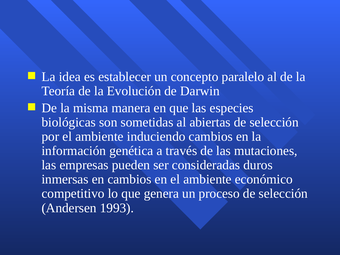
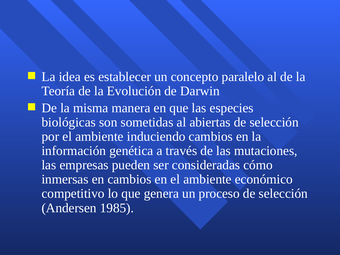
duros: duros -> cómo
1993: 1993 -> 1985
